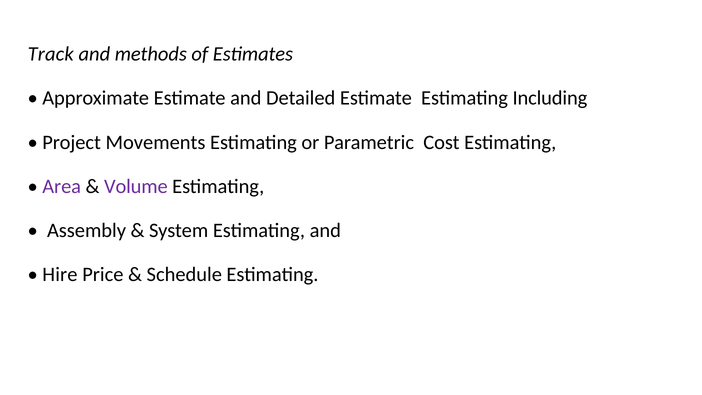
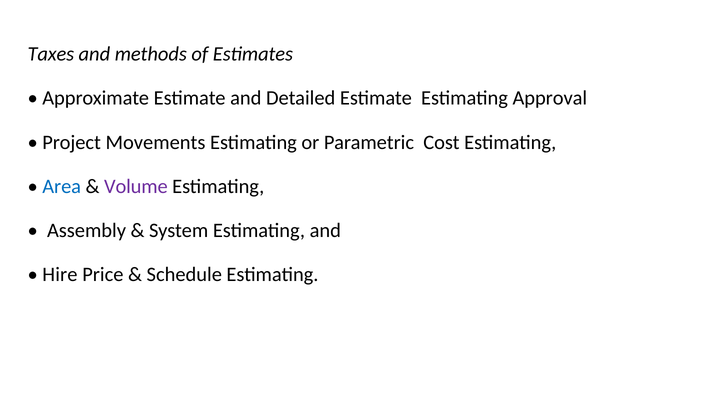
Track: Track -> Taxes
Including: Including -> Approval
Area colour: purple -> blue
